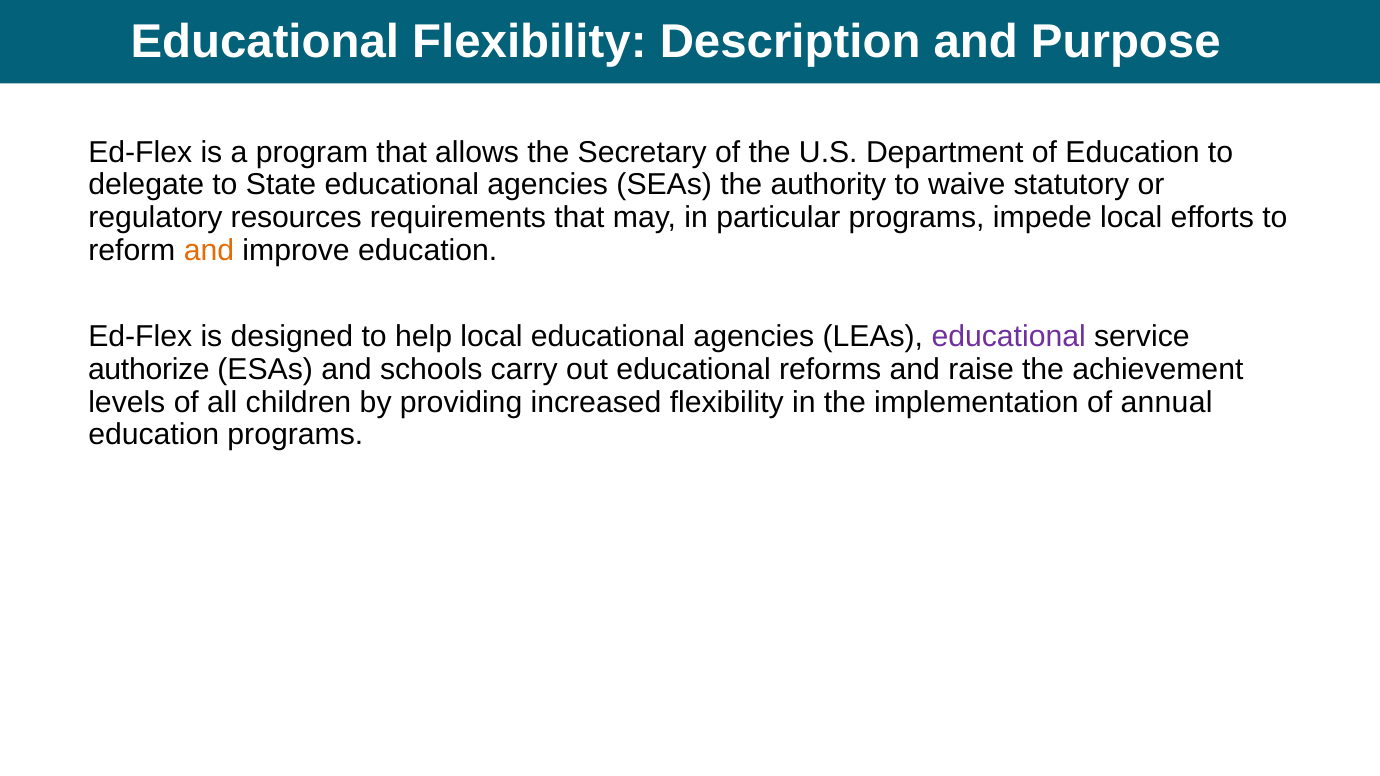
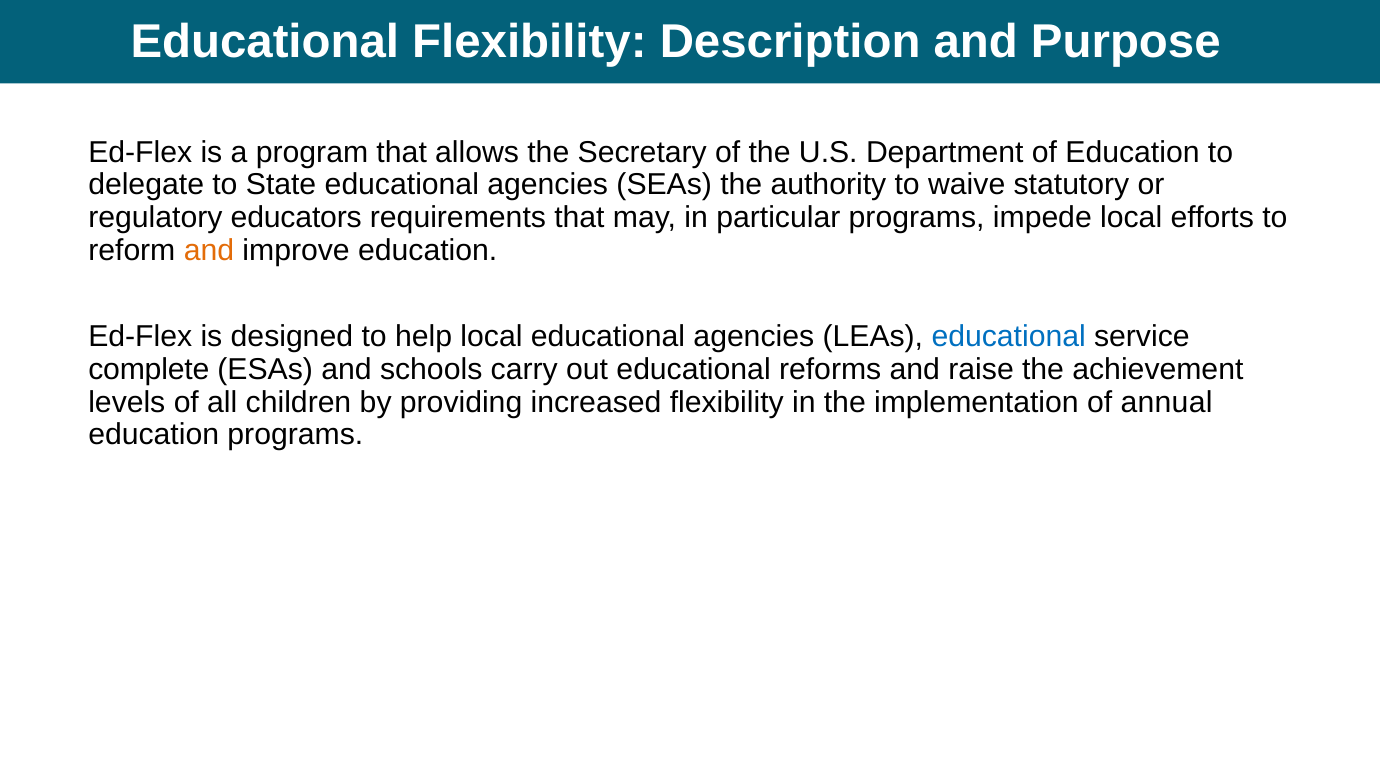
resources: resources -> educators
educational at (1009, 337) colour: purple -> blue
authorize: authorize -> complete
